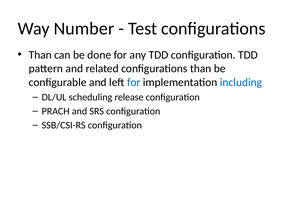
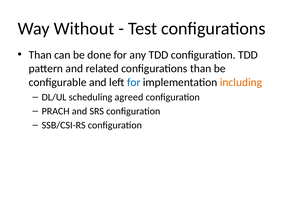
Number: Number -> Without
including colour: blue -> orange
release: release -> agreed
